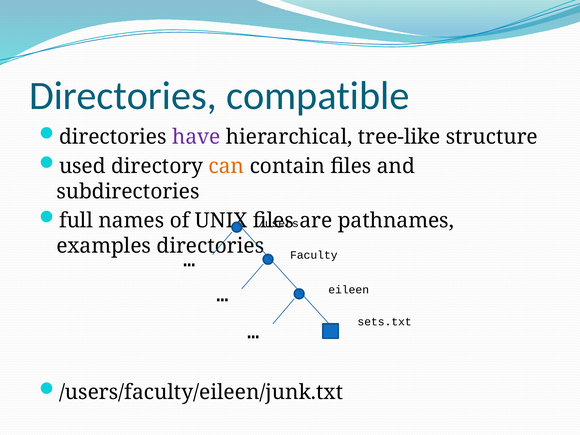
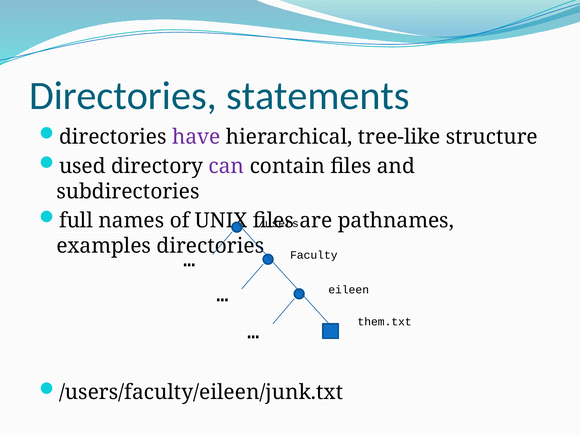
compatible: compatible -> statements
can colour: orange -> purple
sets.txt: sets.txt -> them.txt
